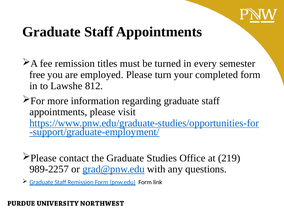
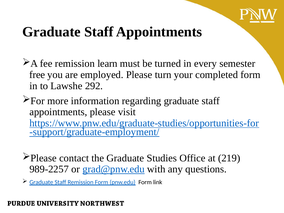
titles: titles -> learn
812: 812 -> 292
